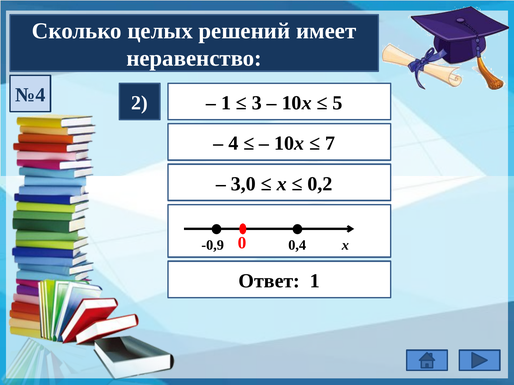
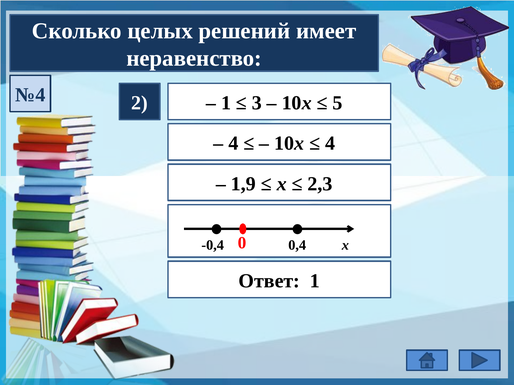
7 at (330, 144): 7 -> 4
3,0: 3,0 -> 1,9
0,2: 0,2 -> 2,3
-0,9: -0,9 -> -0,4
